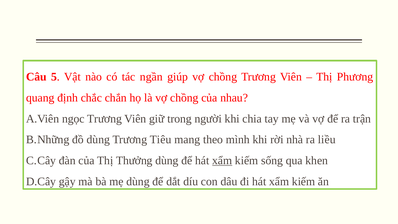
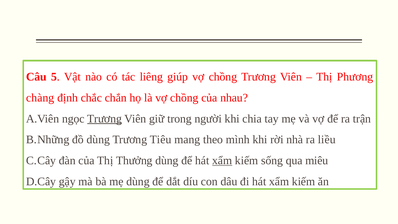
ngần: ngần -> liêng
quang: quang -> chàng
Trương at (105, 119) underline: none -> present
khen: khen -> miêu
